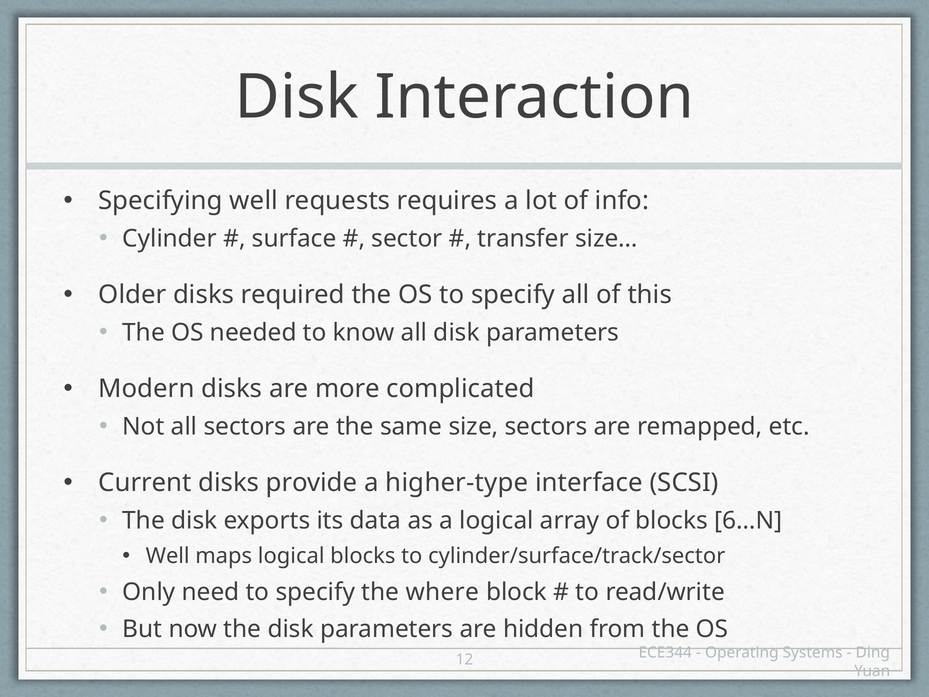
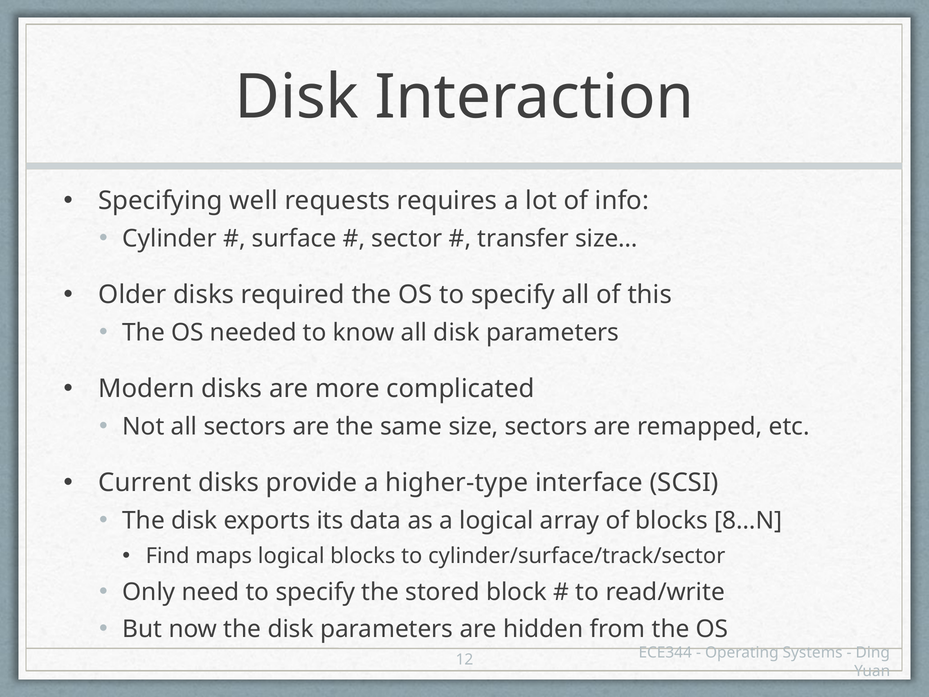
6…N: 6…N -> 8…N
Well at (168, 556): Well -> Find
where: where -> stored
